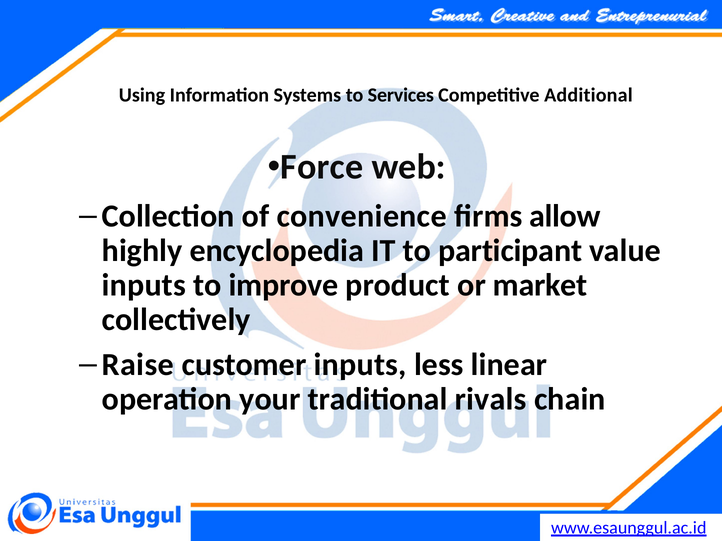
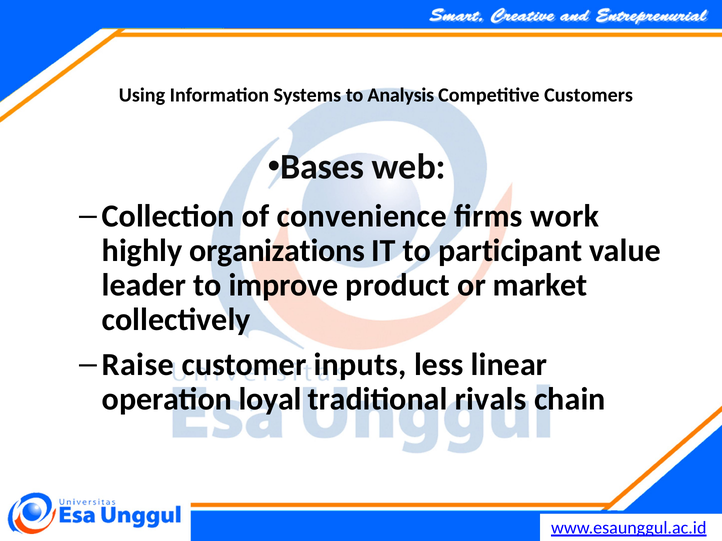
Services: Services -> Analysis
Additional: Additional -> Customers
Force: Force -> Bases
allow: allow -> work
encyclopedia: encyclopedia -> organizations
inputs at (144, 285): inputs -> leader
your: your -> loyal
